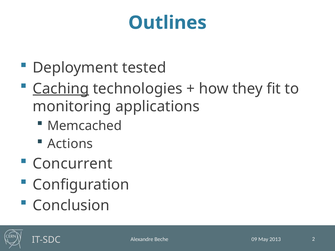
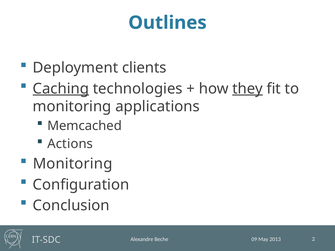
tested: tested -> clients
they underline: none -> present
Concurrent at (73, 164): Concurrent -> Monitoring
